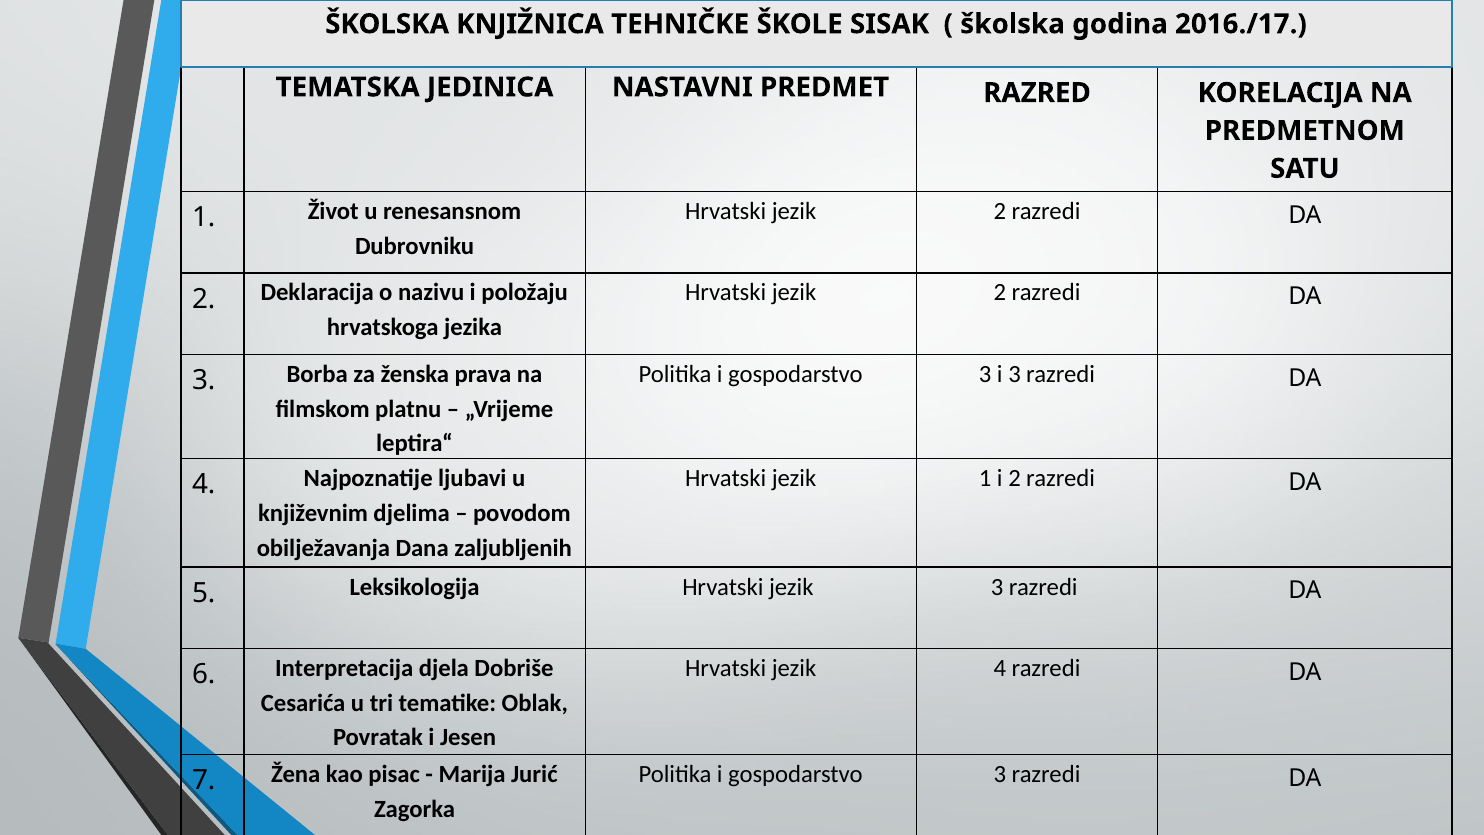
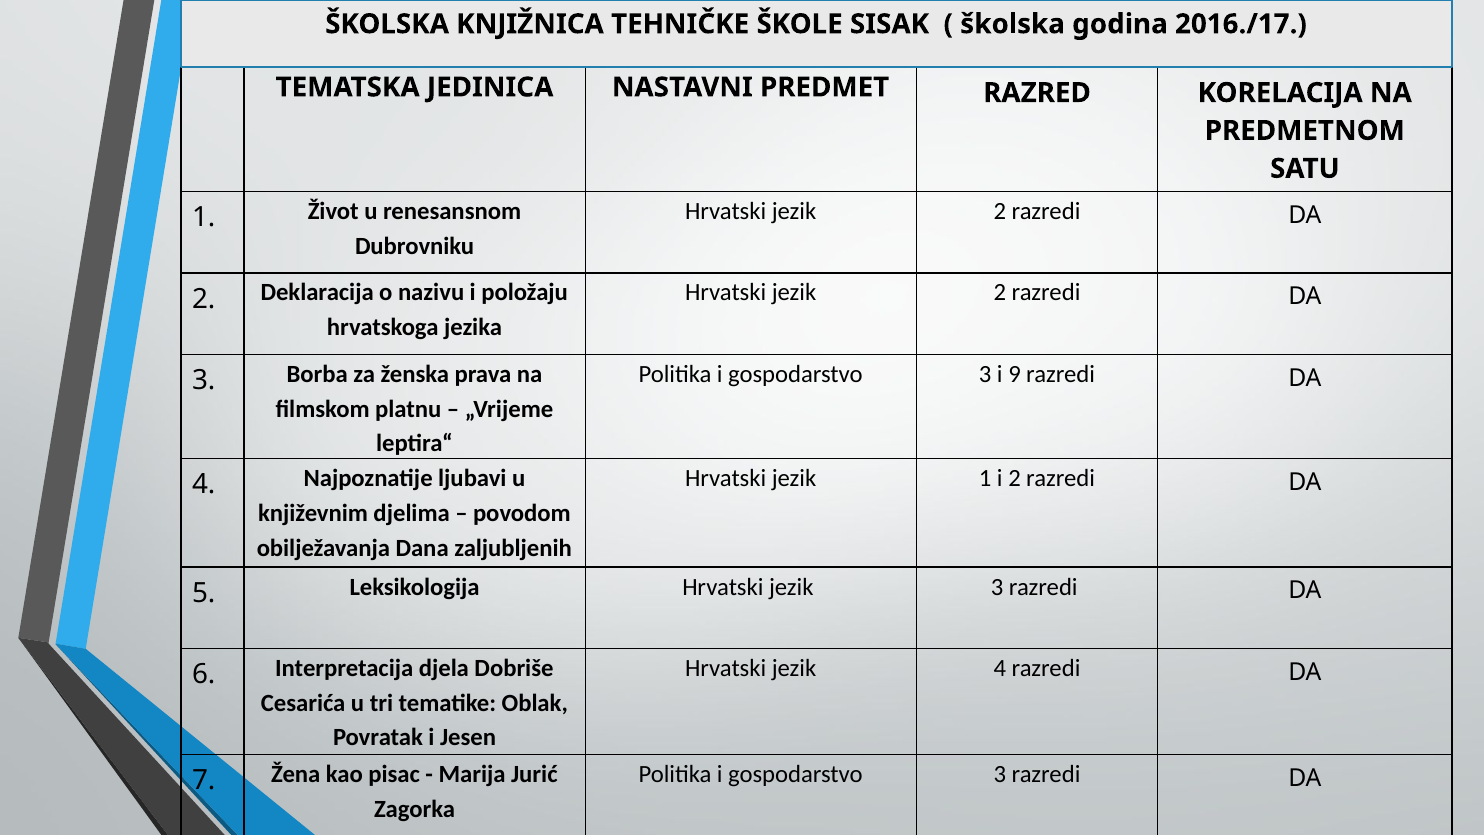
i 3: 3 -> 9
